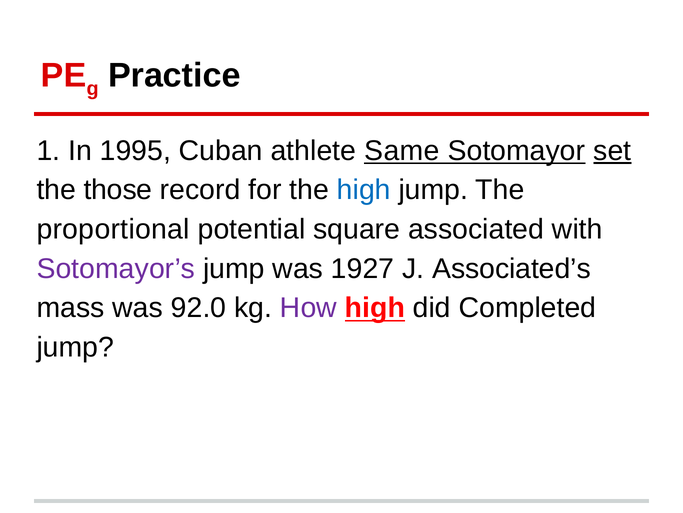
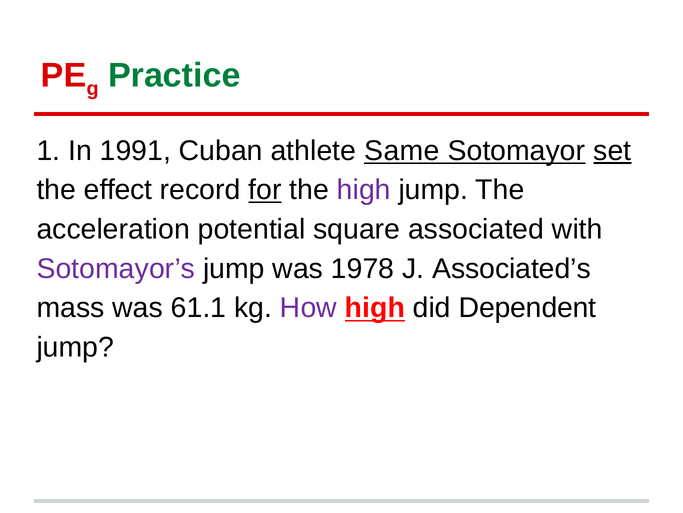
Practice colour: black -> green
1995: 1995 -> 1991
those: those -> effect
for underline: none -> present
high at (364, 190) colour: blue -> purple
proportional: proportional -> acceleration
1927: 1927 -> 1978
92.0: 92.0 -> 61.1
Completed: Completed -> Dependent
